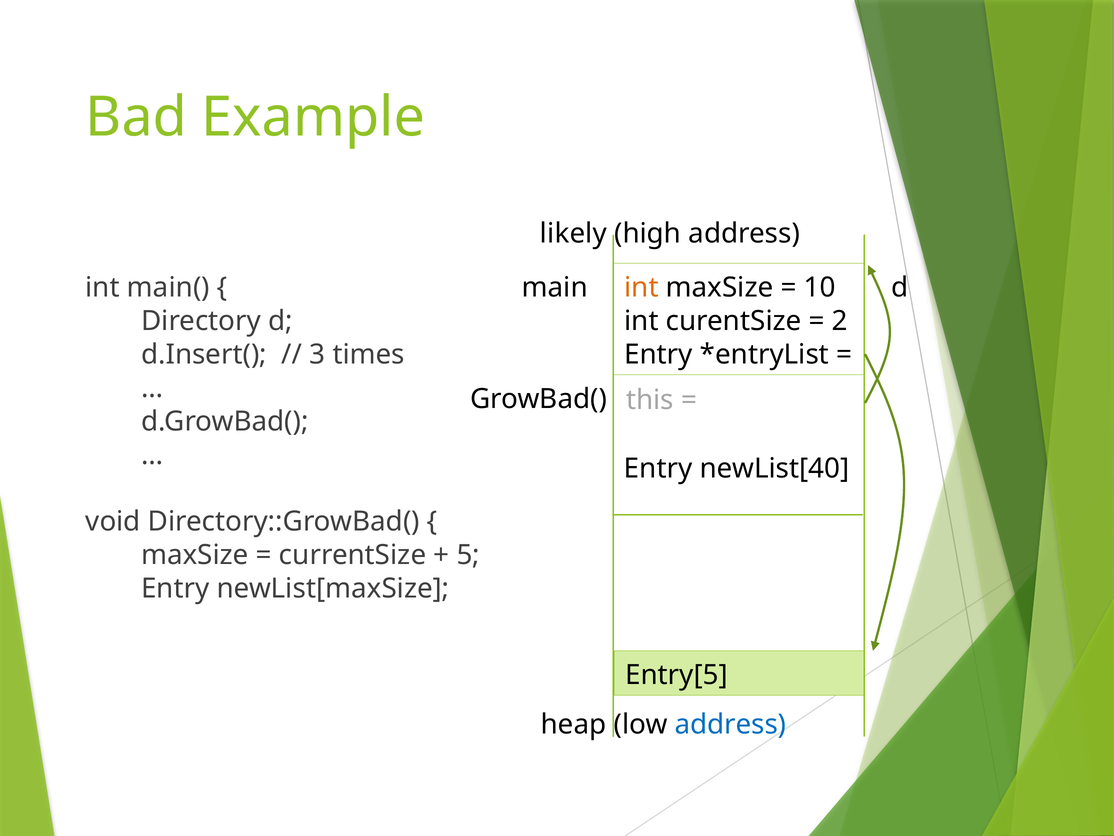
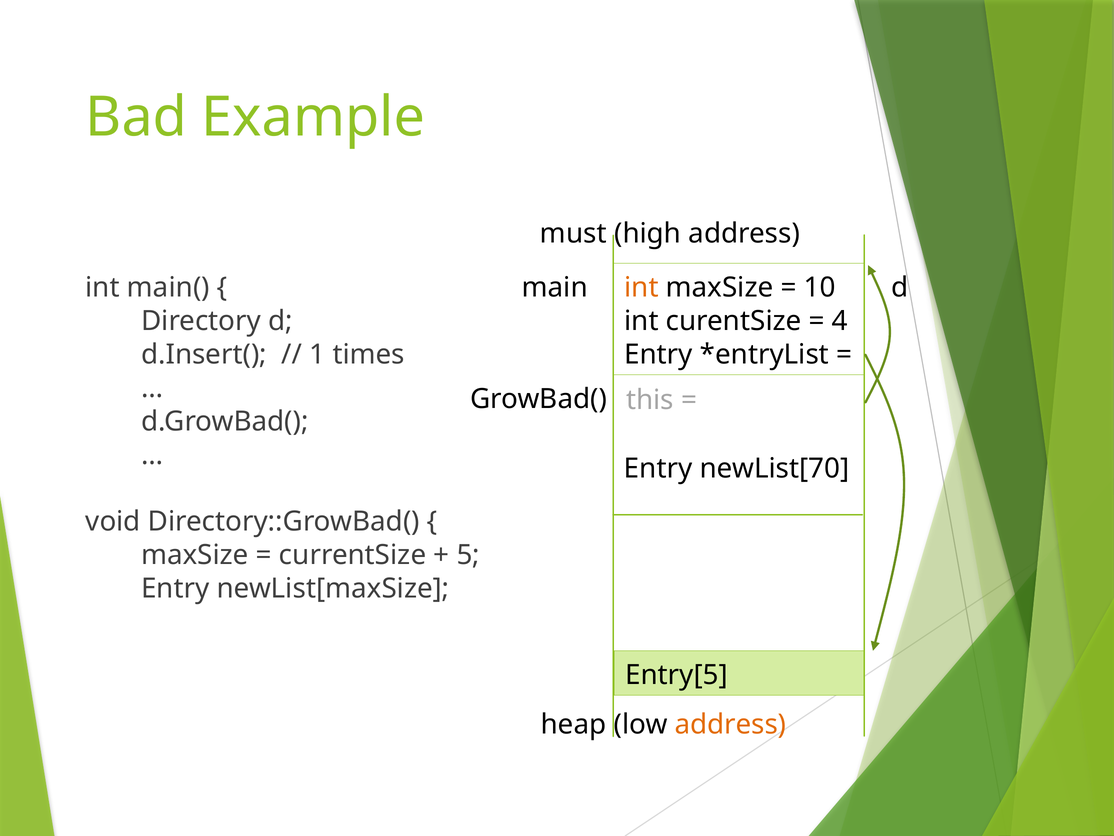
likely: likely -> must
2: 2 -> 4
3: 3 -> 1
newList[40: newList[40 -> newList[70
address at (730, 724) colour: blue -> orange
